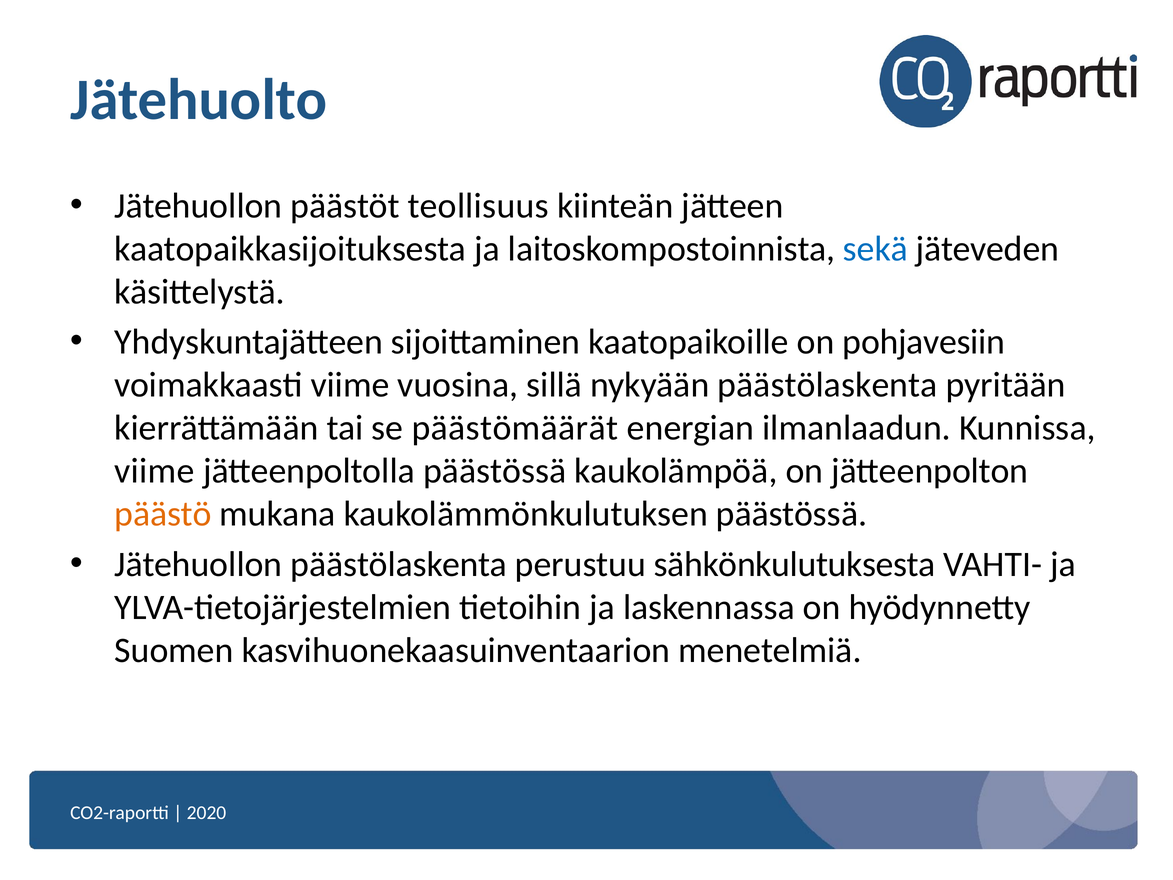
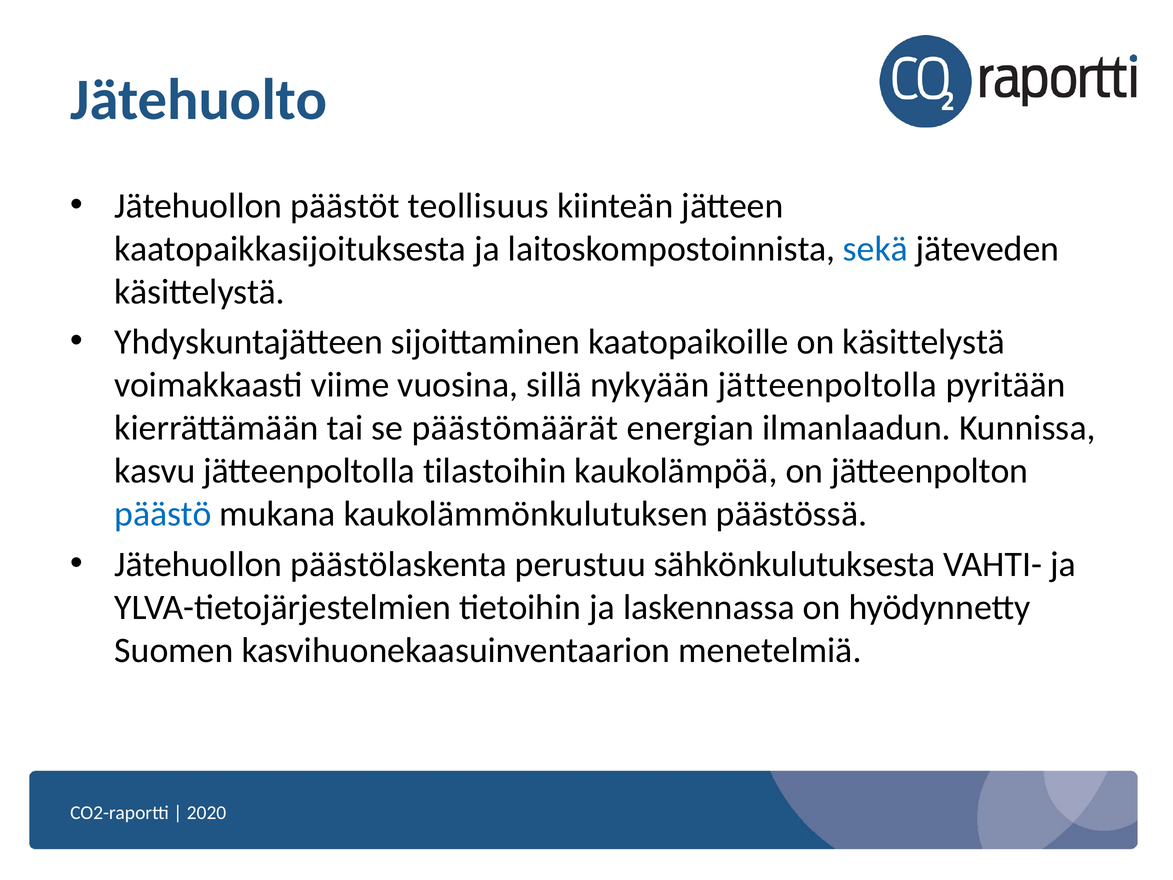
on pohjavesiin: pohjavesiin -> käsittelystä
nykyään päästölaskenta: päästölaskenta -> jätteenpoltolla
viime at (155, 471): viime -> kasvu
jätteenpoltolla päästössä: päästössä -> tilastoihin
päästö colour: orange -> blue
